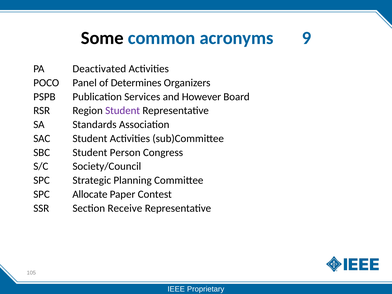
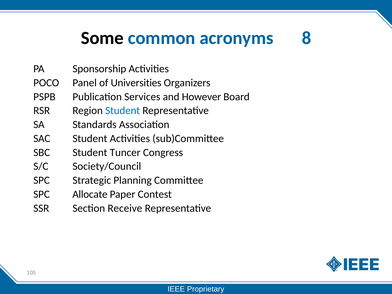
9: 9 -> 8
Deactivated: Deactivated -> Sponsorship
Determines: Determines -> Universities
Student at (123, 111) colour: purple -> blue
Person: Person -> Tuncer
